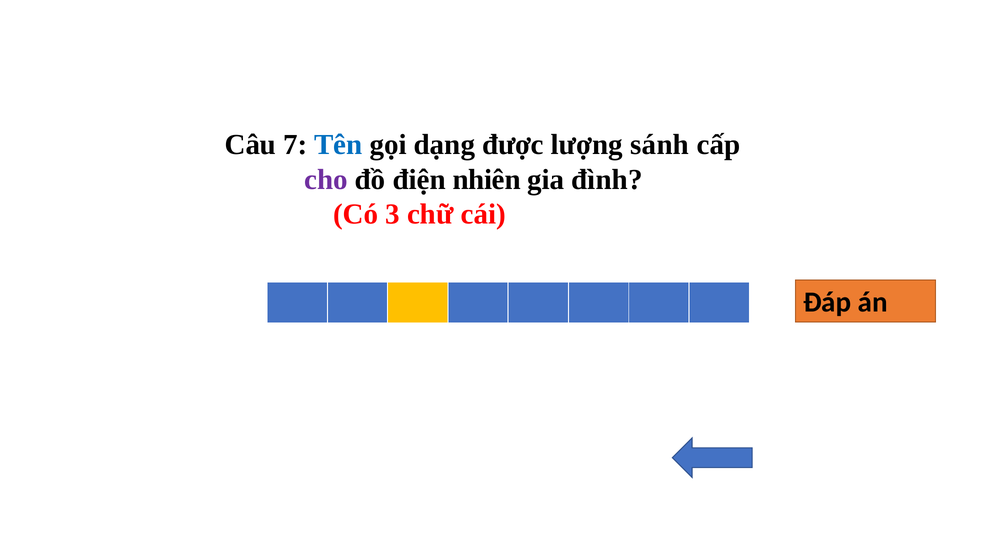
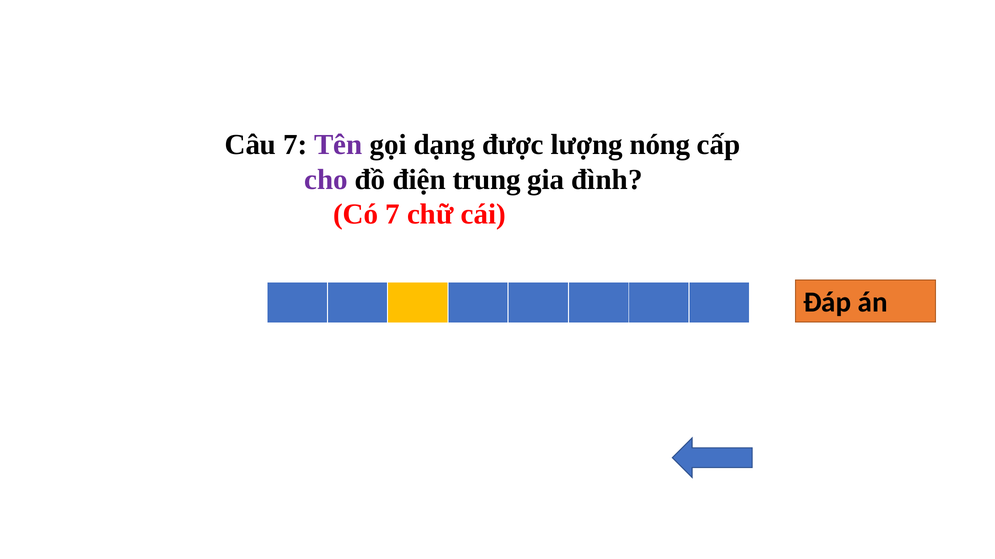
Tên colour: blue -> purple
sánh: sánh -> nóng
nhiên: nhiên -> trung
Có 3: 3 -> 7
